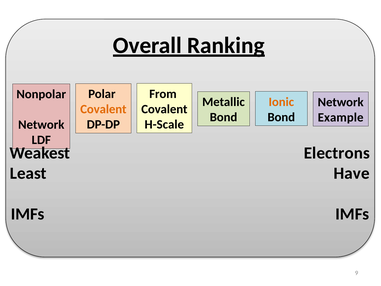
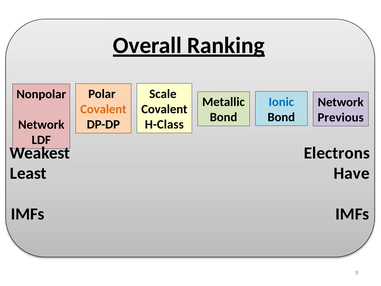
From: From -> Scale
Ionic colour: orange -> blue
Example: Example -> Previous
H-Scale: H-Scale -> H-Class
